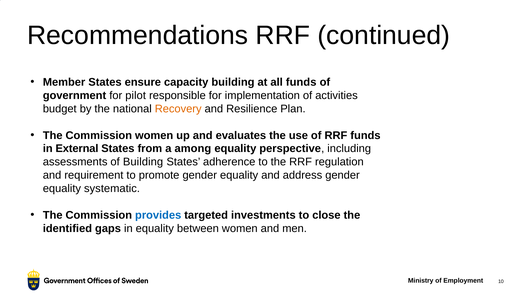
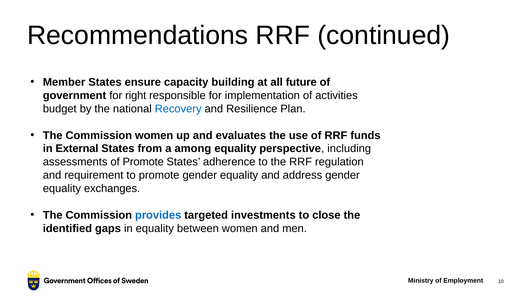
all funds: funds -> future
pilot: pilot -> right
Recovery colour: orange -> blue
of Building: Building -> Promote
systematic: systematic -> exchanges
